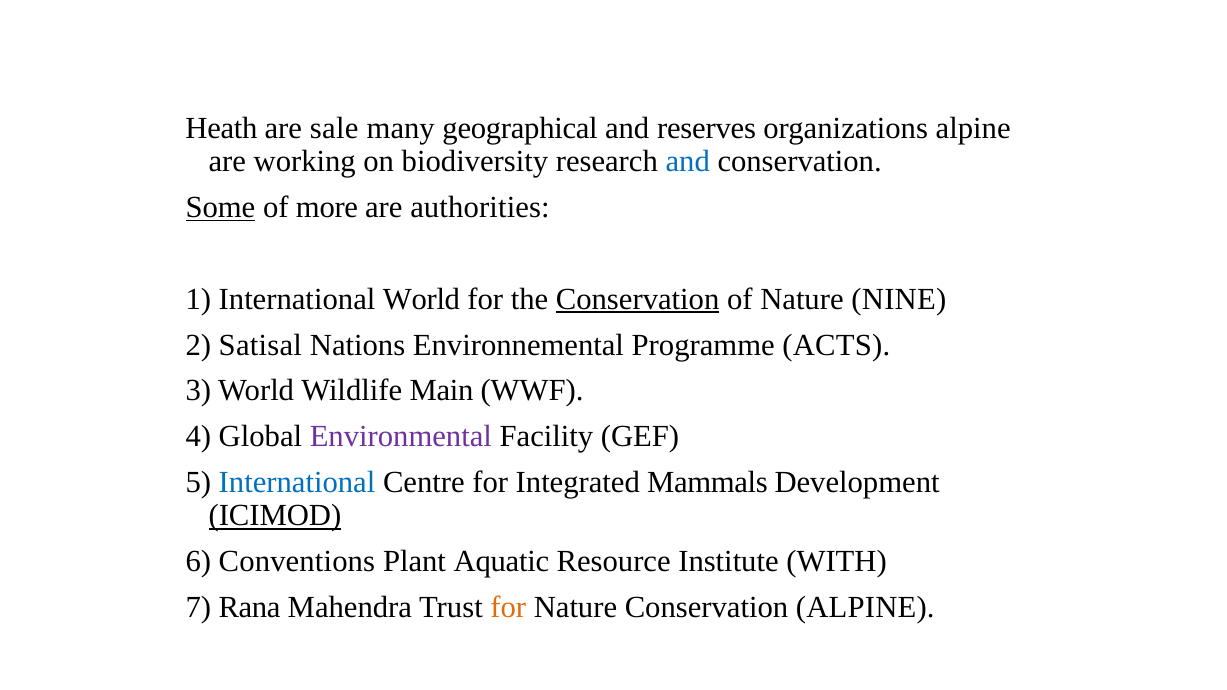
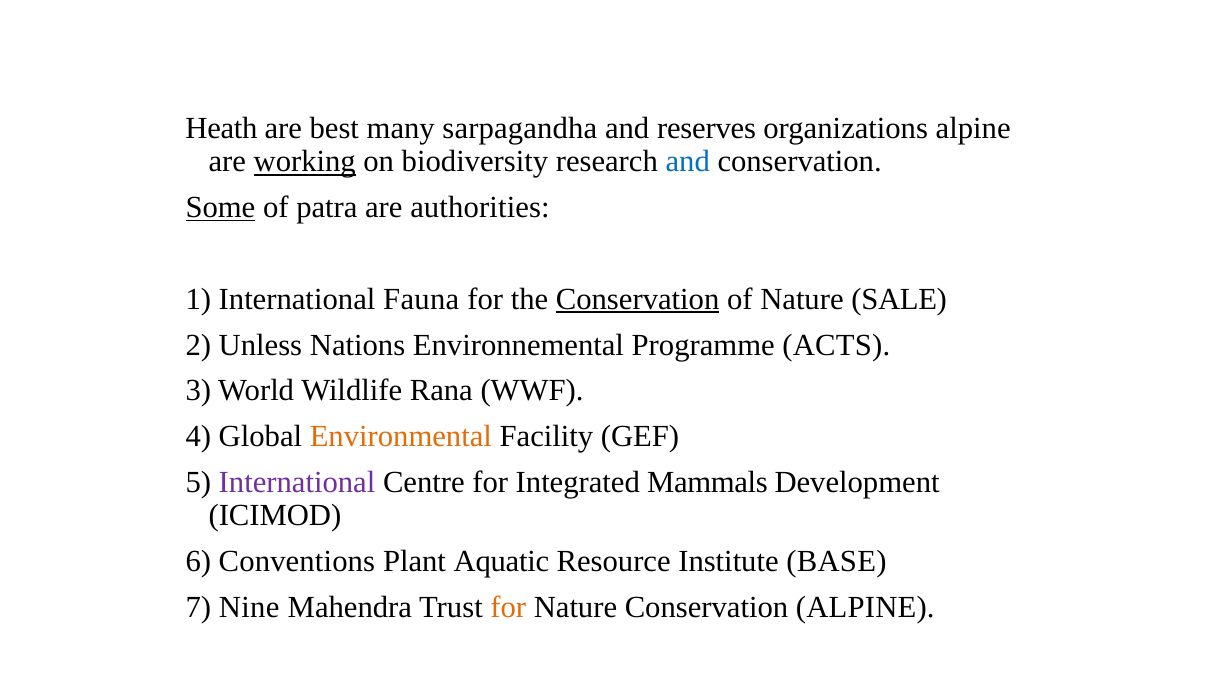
sale: sale -> best
geographical: geographical -> sarpagandha
working underline: none -> present
more: more -> patra
International World: World -> Fauna
NINE: NINE -> SALE
Satisal: Satisal -> Unless
Main: Main -> Rana
Environmental colour: purple -> orange
International at (297, 483) colour: blue -> purple
ICIMOD underline: present -> none
WITH: WITH -> BASE
Rana: Rana -> Nine
